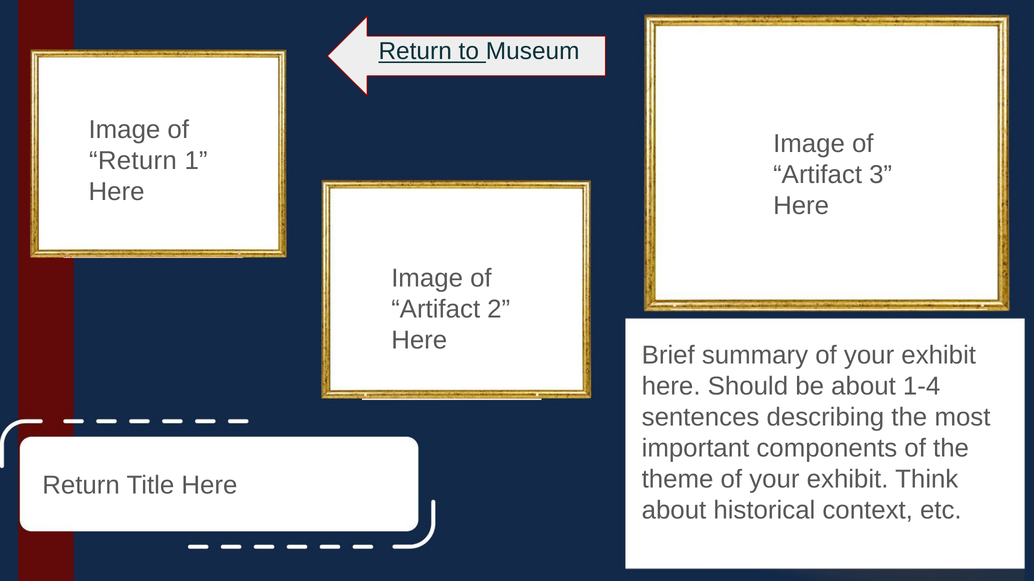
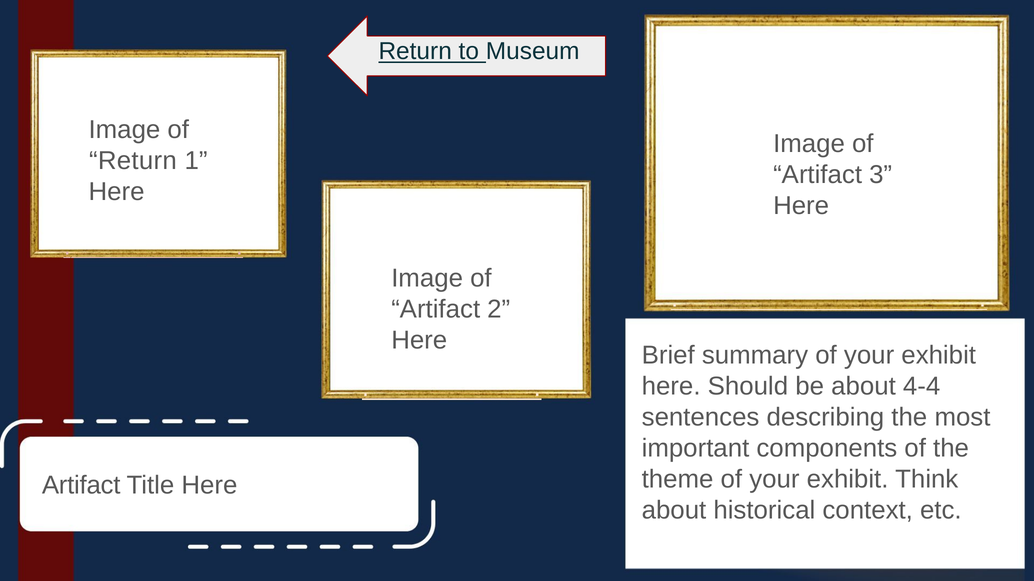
1-4: 1-4 -> 4-4
Return at (81, 486): Return -> Artifact
